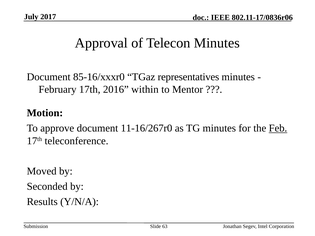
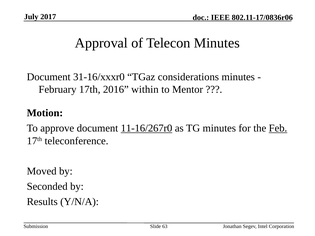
85-16/xxxr0: 85-16/xxxr0 -> 31-16/xxxr0
representatives: representatives -> considerations
11-16/267r0 underline: none -> present
